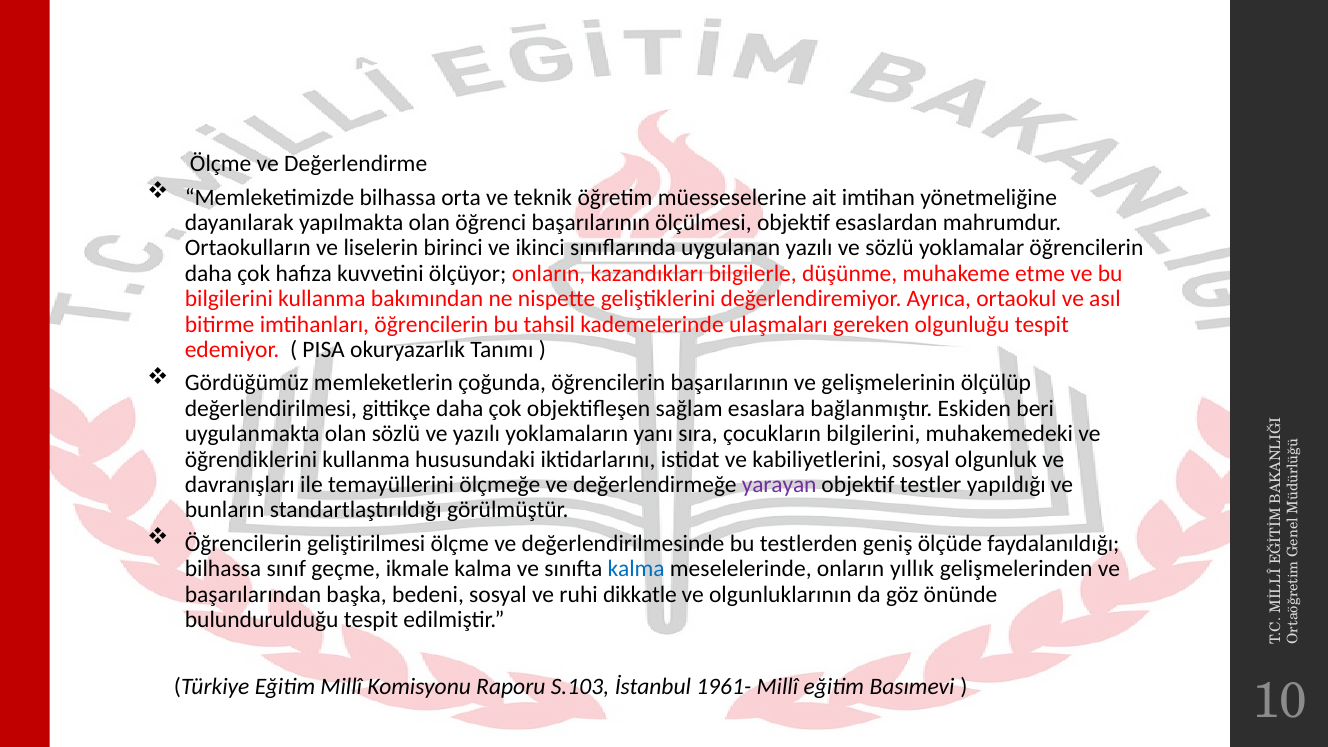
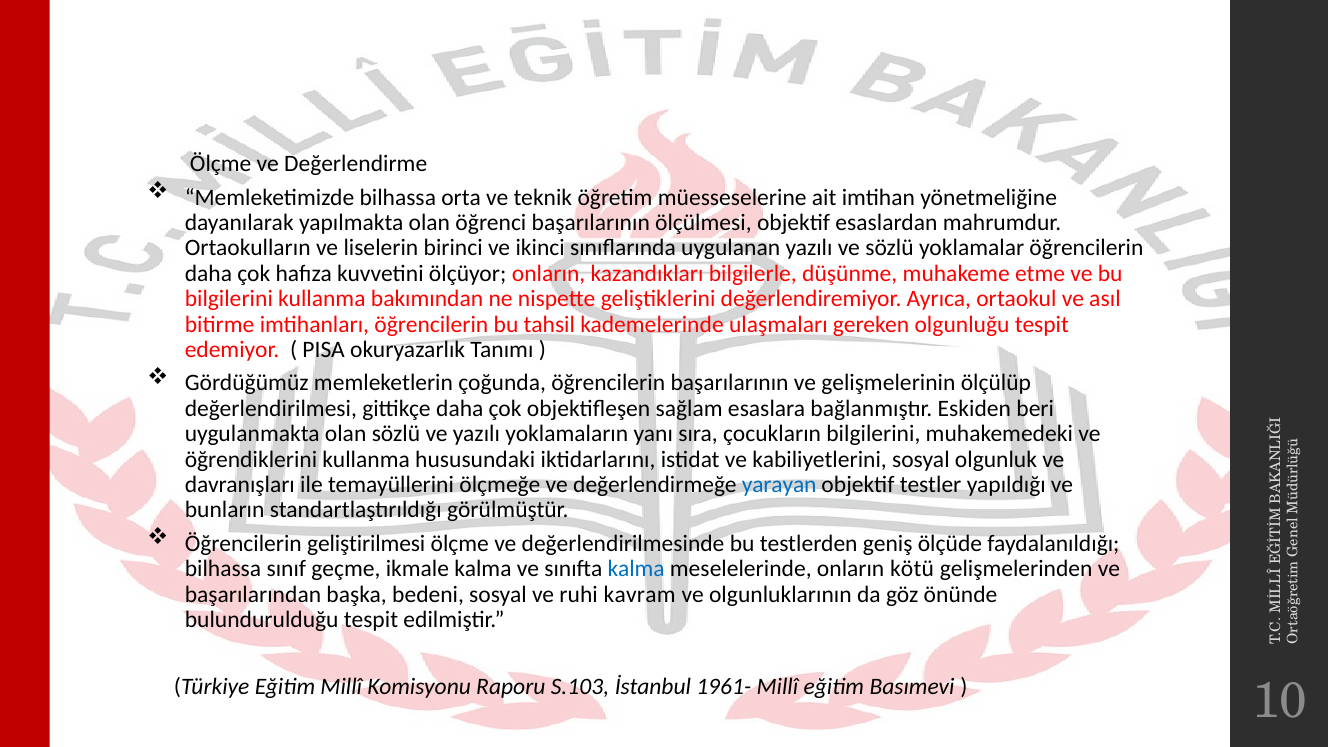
yarayan colour: purple -> blue
yıllık: yıllık -> kötü
dikkatle: dikkatle -> kavram
